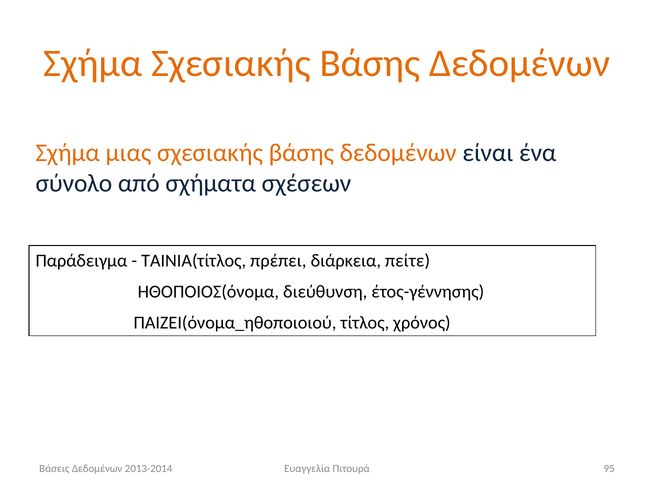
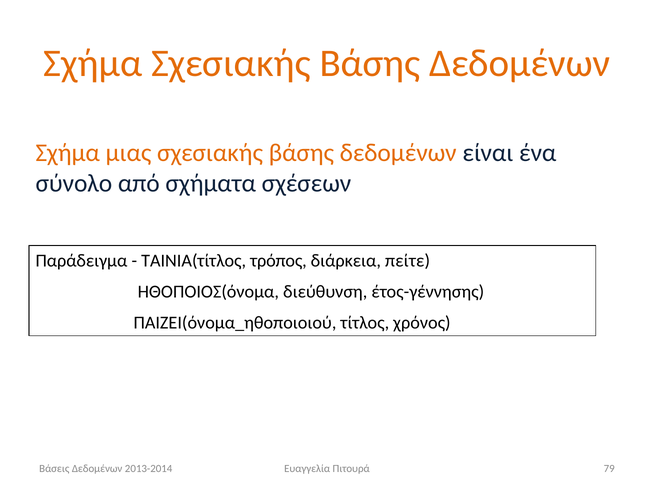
πρέπει: πρέπει -> τρόπος
95: 95 -> 79
